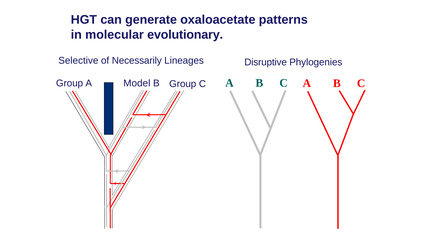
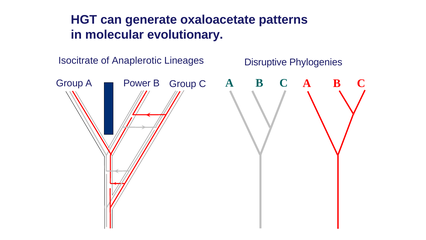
Selective: Selective -> Isocitrate
Necessarily: Necessarily -> Anaplerotic
Model: Model -> Power
